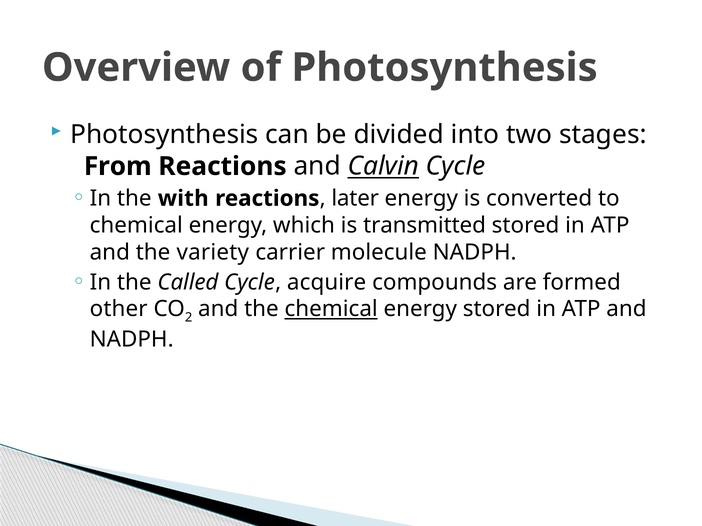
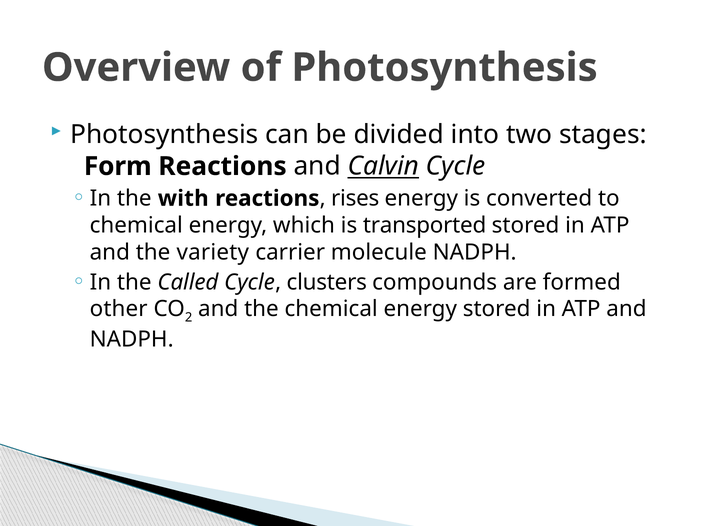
From: From -> Form
later: later -> rises
transmitted: transmitted -> transported
acquire: acquire -> clusters
chemical at (331, 309) underline: present -> none
